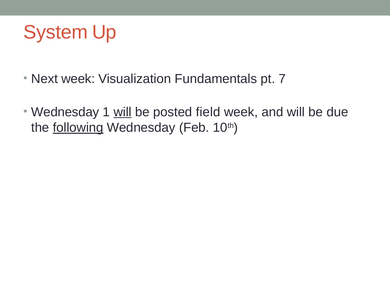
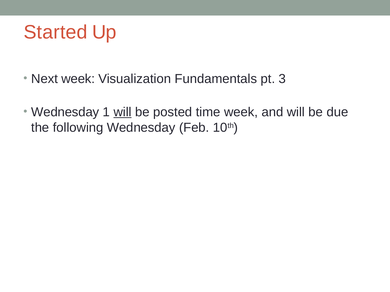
System: System -> Started
7: 7 -> 3
field: field -> time
following underline: present -> none
